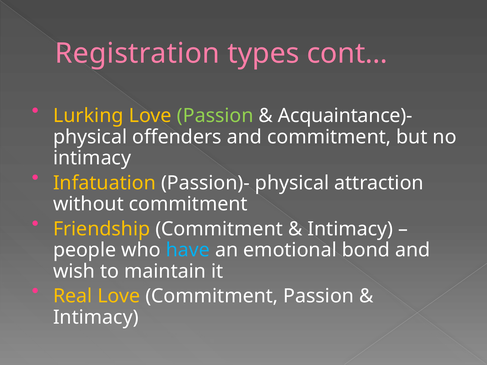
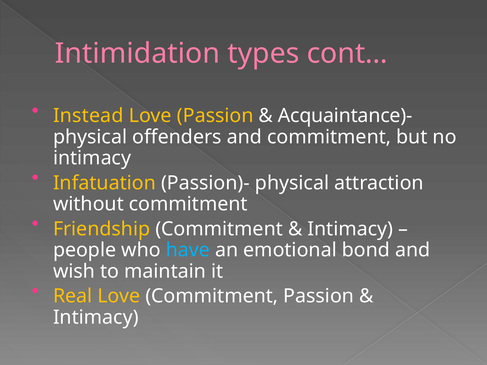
Registration: Registration -> Intimidation
Lurking: Lurking -> Instead
Passion at (215, 116) colour: light green -> yellow
